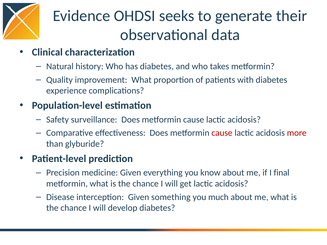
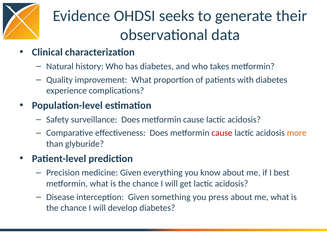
more colour: red -> orange
final: final -> best
much: much -> press
